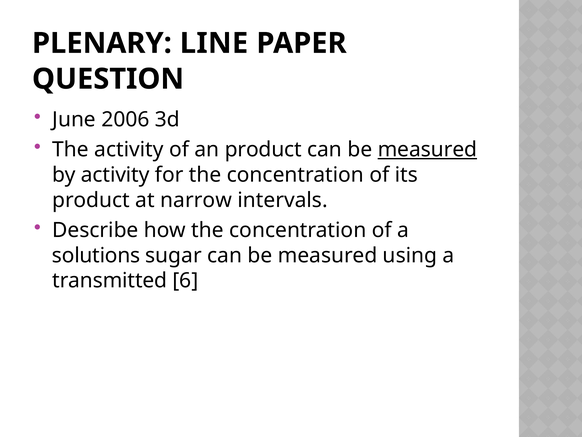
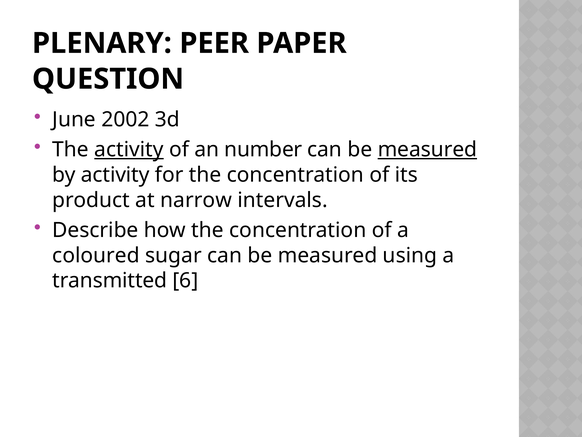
LINE: LINE -> PEER
2006: 2006 -> 2002
activity at (129, 149) underline: none -> present
an product: product -> number
solutions: solutions -> coloured
